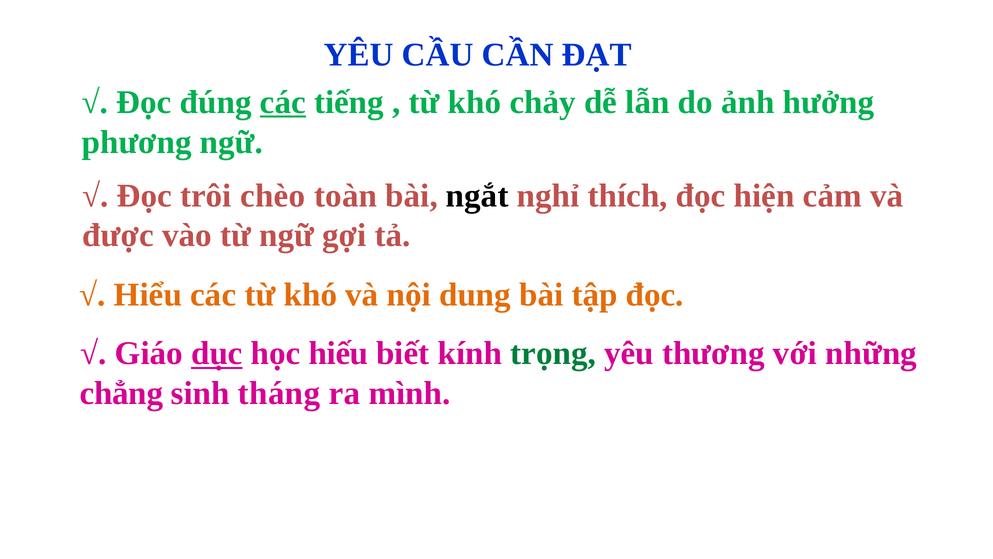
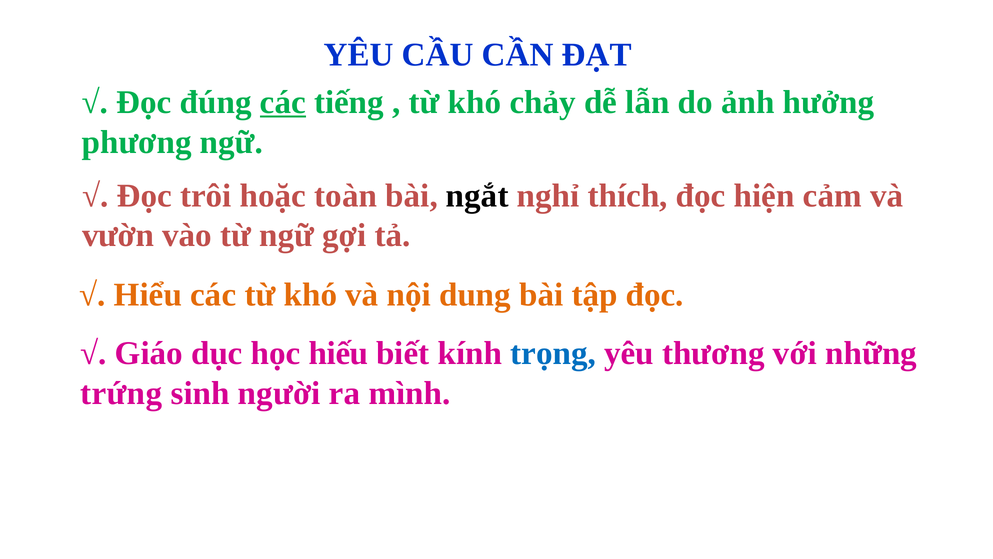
chèo: chèo -> hoặc
được: được -> vườn
dục underline: present -> none
trọng colour: green -> blue
chẳng: chẳng -> trứng
tháng: tháng -> người
